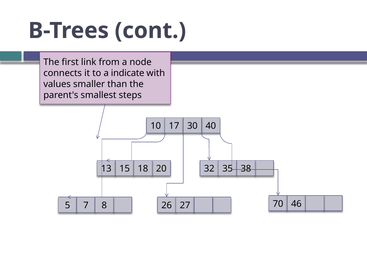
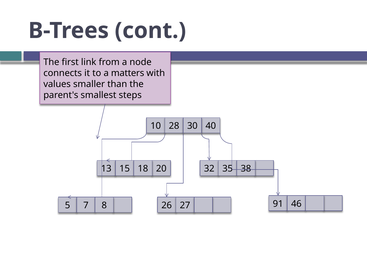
indicate: indicate -> matters
17: 17 -> 28
70: 70 -> 91
